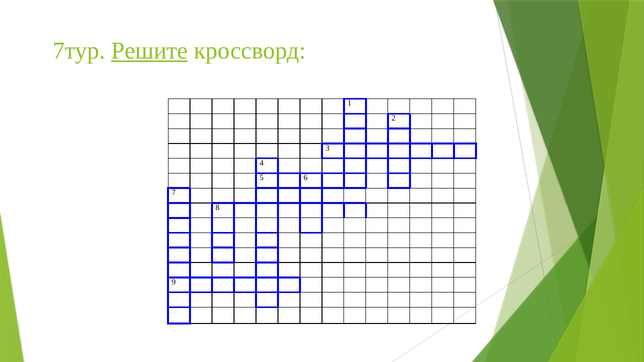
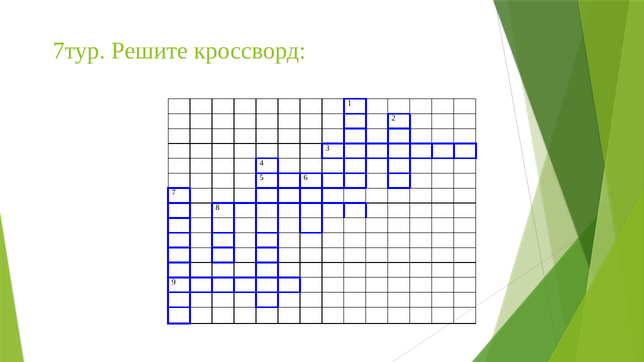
Решите underline: present -> none
